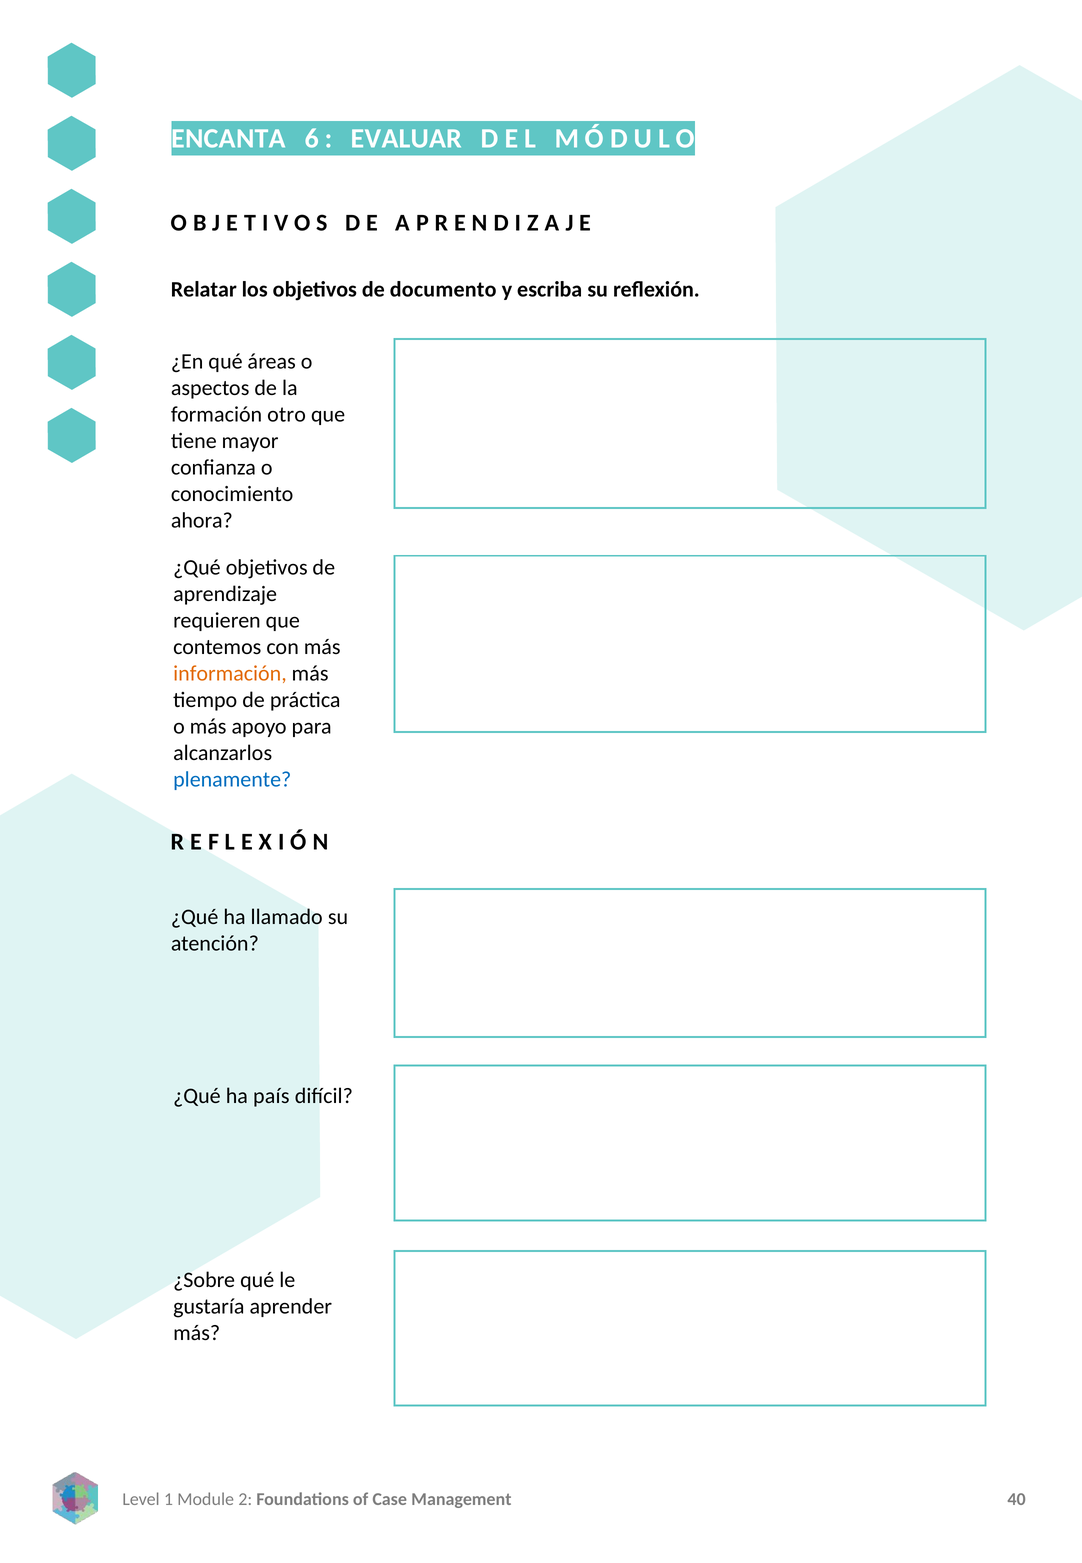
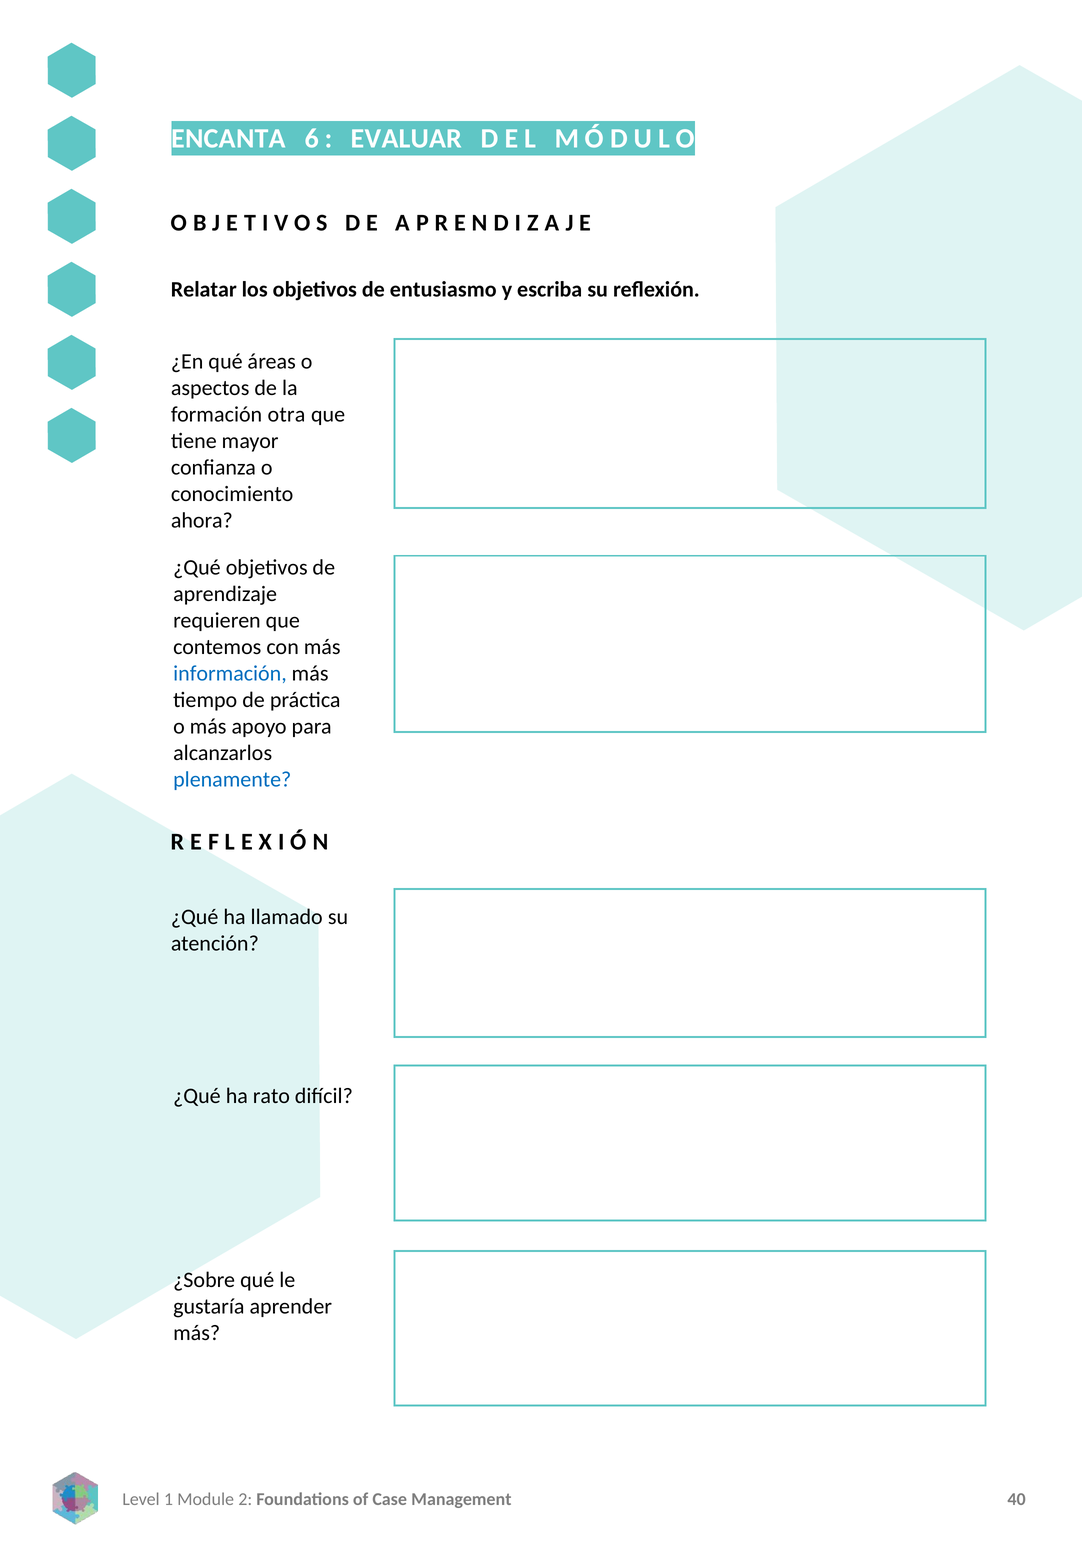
documento: documento -> entusiasmo
otro: otro -> otra
información colour: orange -> blue
país: país -> rato
